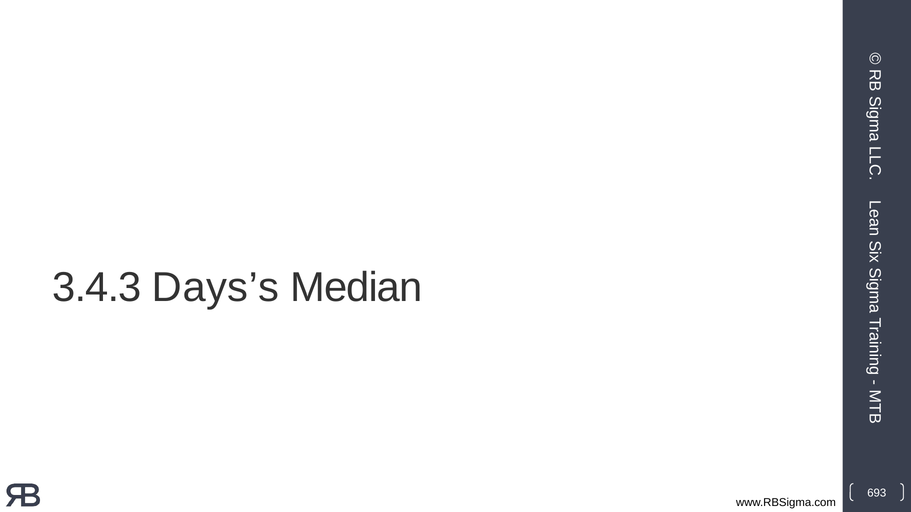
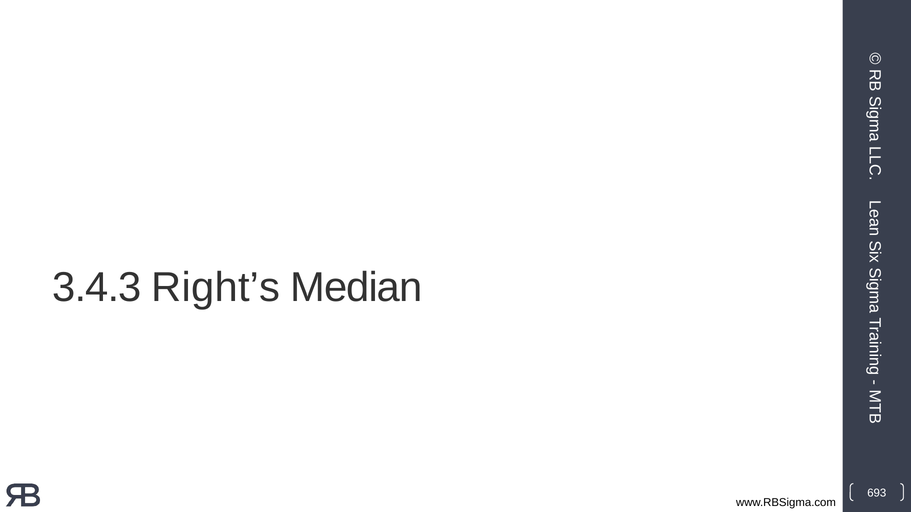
Days’s: Days’s -> Right’s
